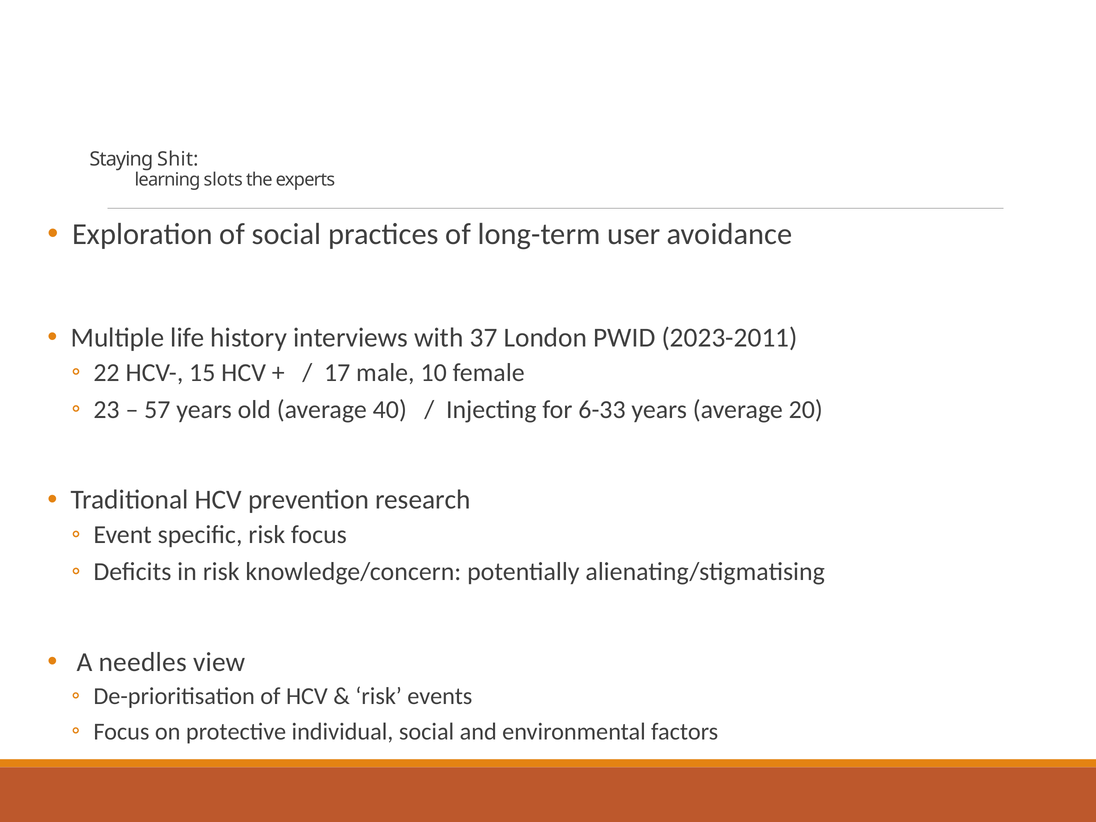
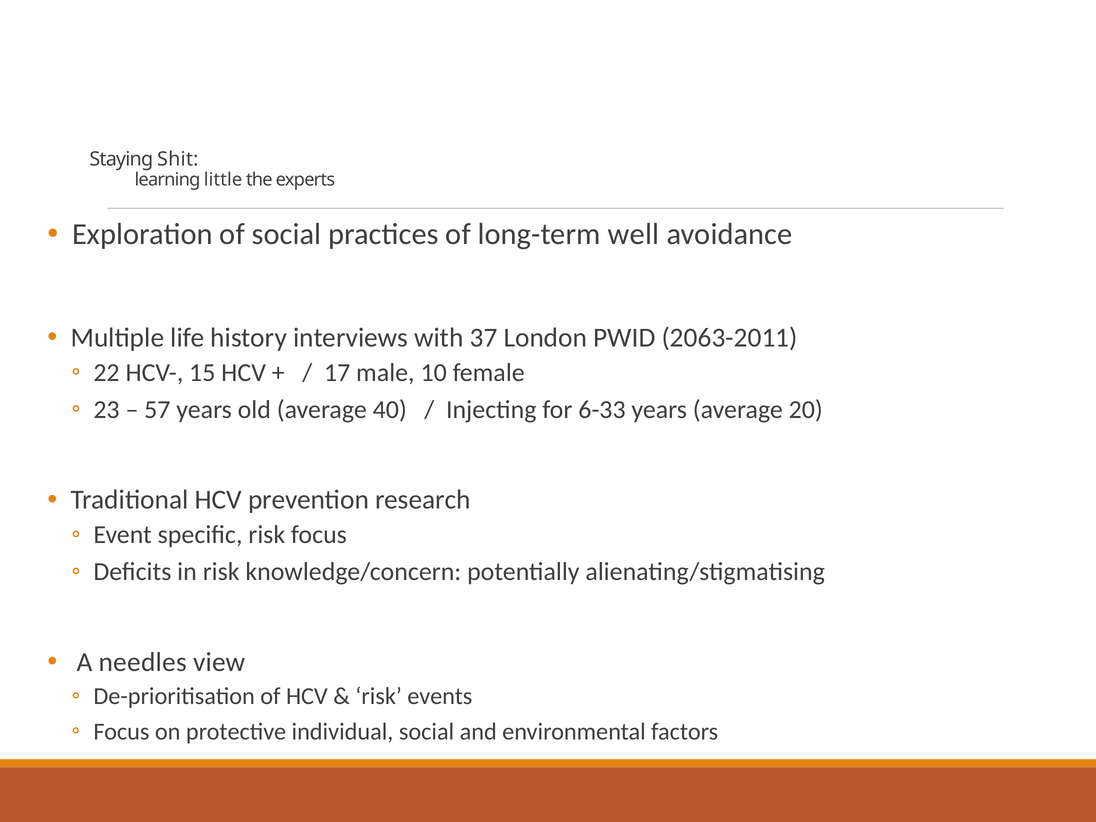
slots: slots -> little
user: user -> well
2023-2011: 2023-2011 -> 2063-2011
